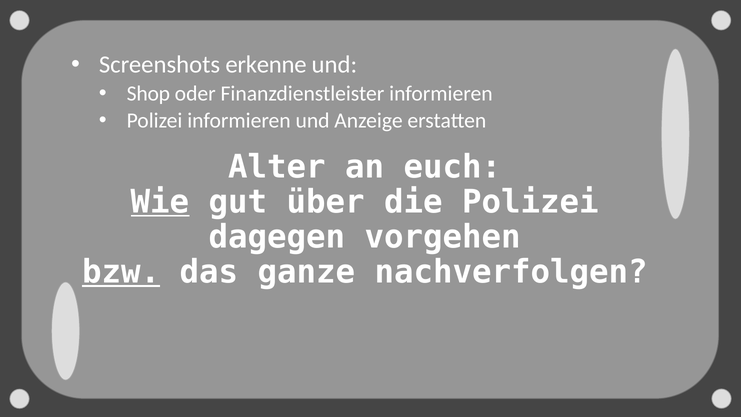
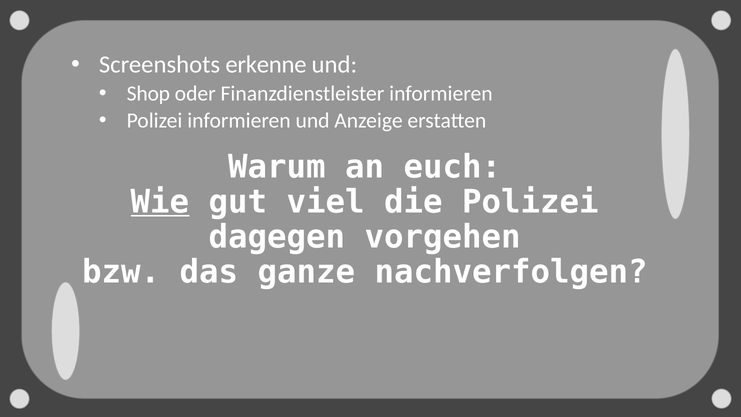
Alter: Alter -> Warum
über: über -> viel
bzw underline: present -> none
